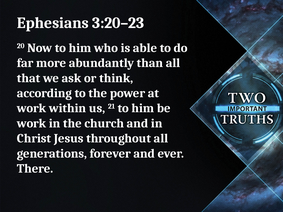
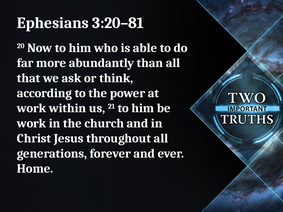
3:20–23: 3:20–23 -> 3:20–81
There: There -> Home
